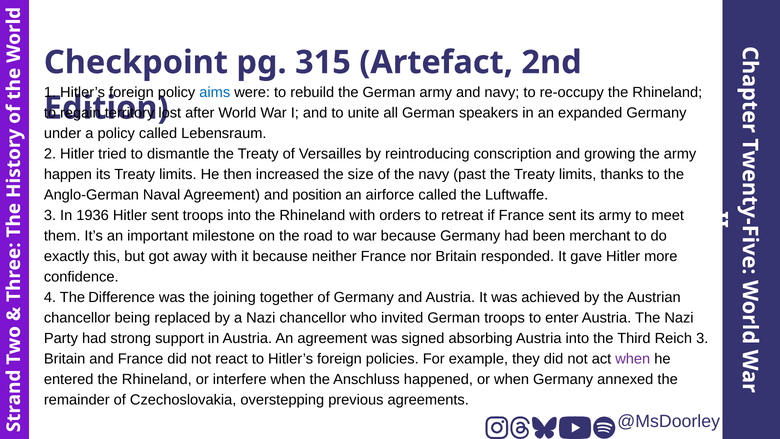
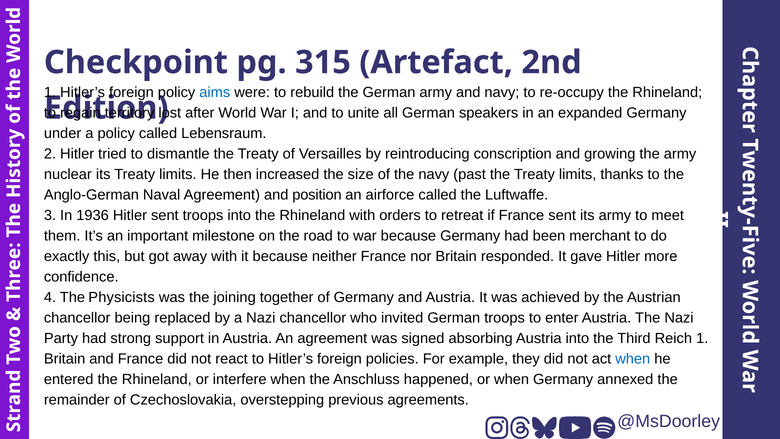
happen: happen -> nuclear
Difference: Difference -> Physicists
Reich 3: 3 -> 1
when at (633, 359) colour: purple -> blue
